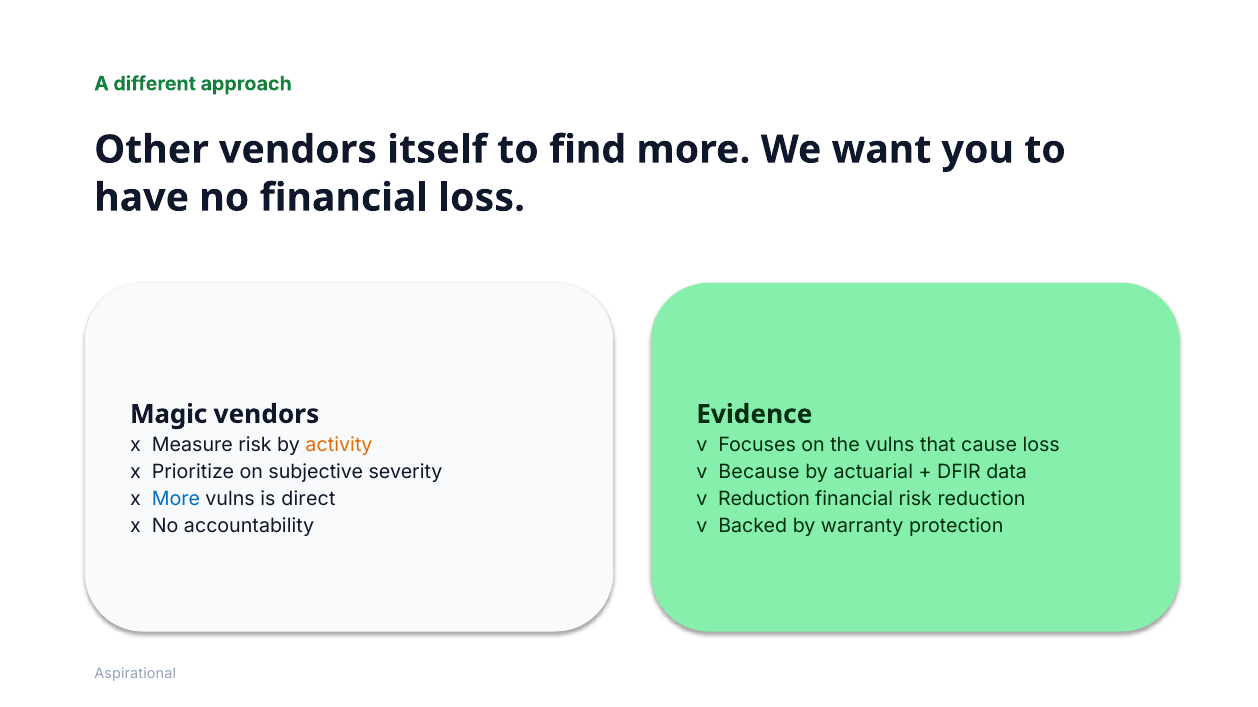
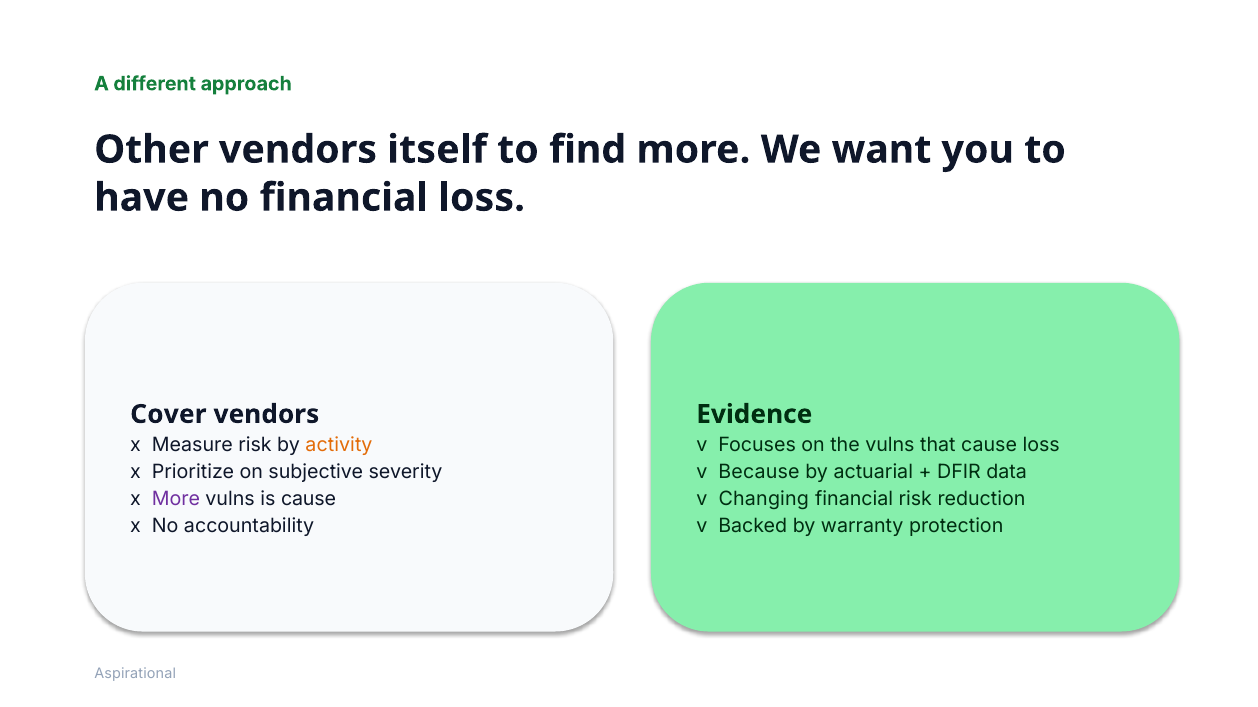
Magic: Magic -> Cover
More at (176, 499) colour: blue -> purple
is direct: direct -> cause
v Reduction: Reduction -> Changing
